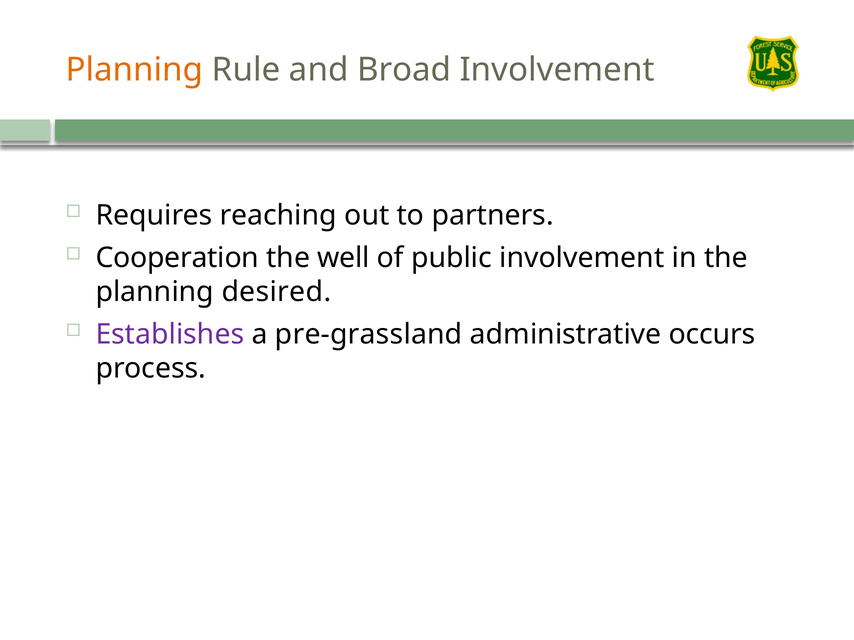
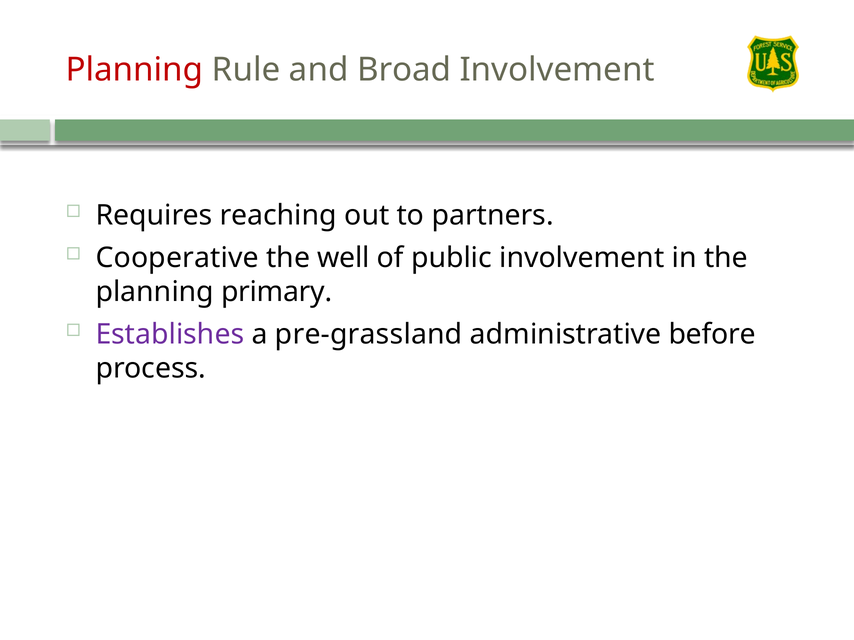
Planning at (135, 70) colour: orange -> red
Cooperation: Cooperation -> Cooperative
desired: desired -> primary
occurs: occurs -> before
